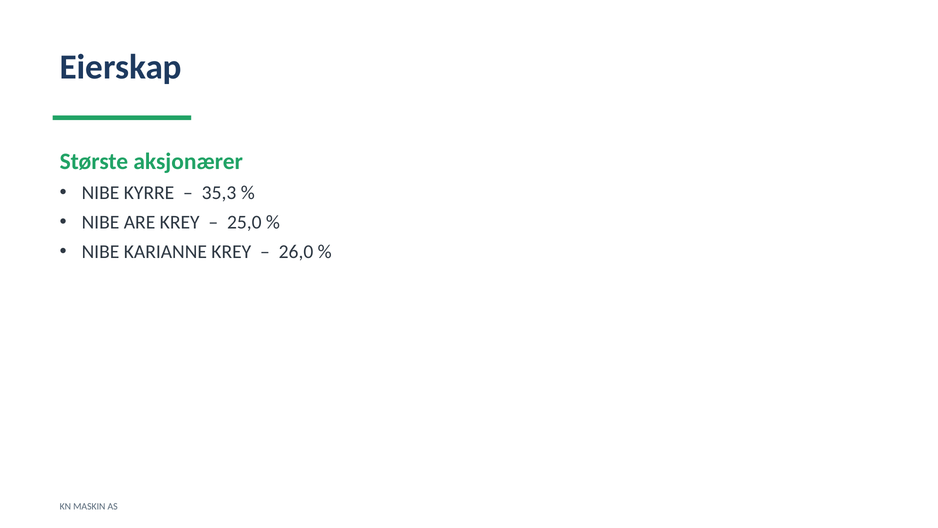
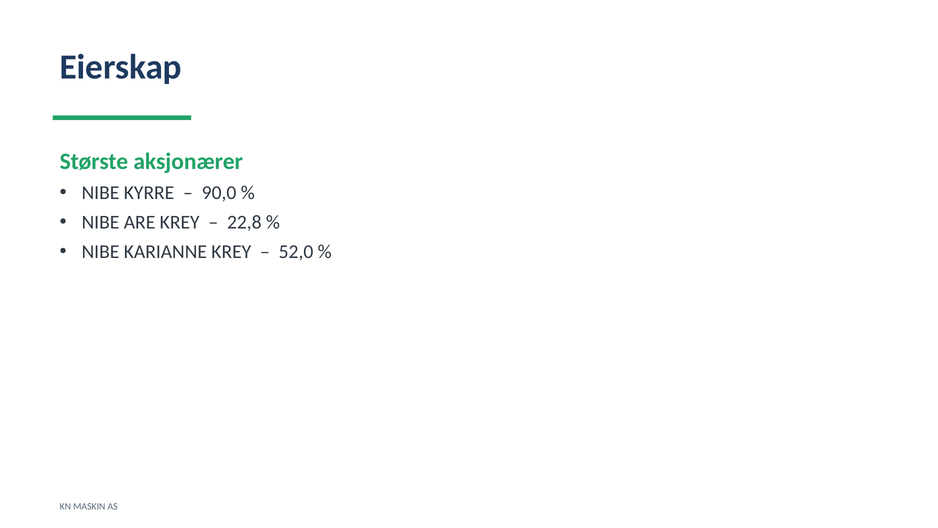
35,3: 35,3 -> 90,0
25,0: 25,0 -> 22,8
26,0: 26,0 -> 52,0
